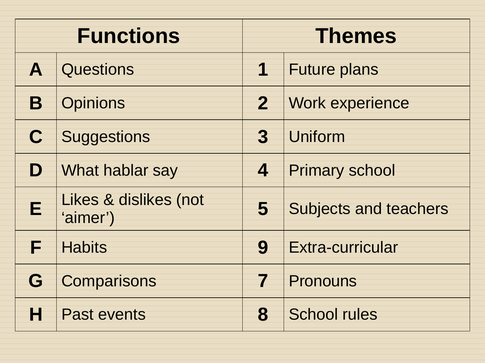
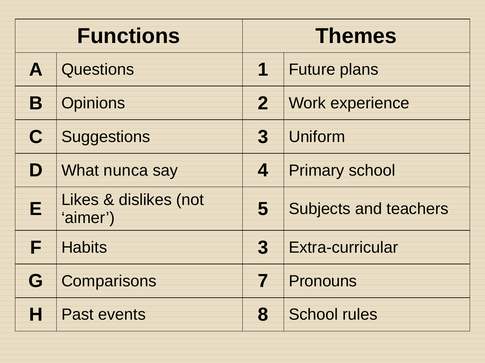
hablar: hablar -> nunca
Habits 9: 9 -> 3
